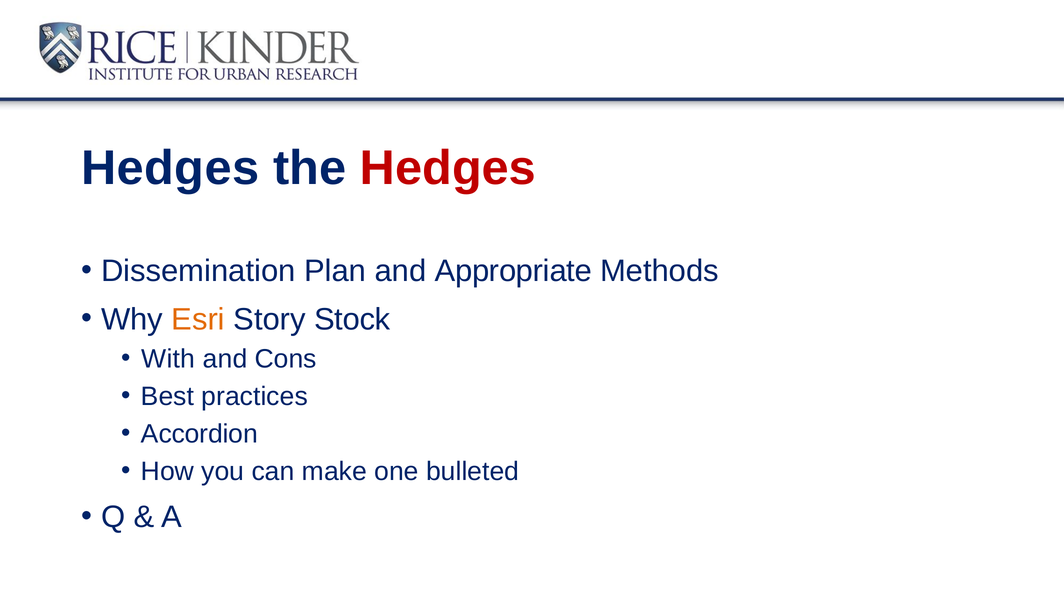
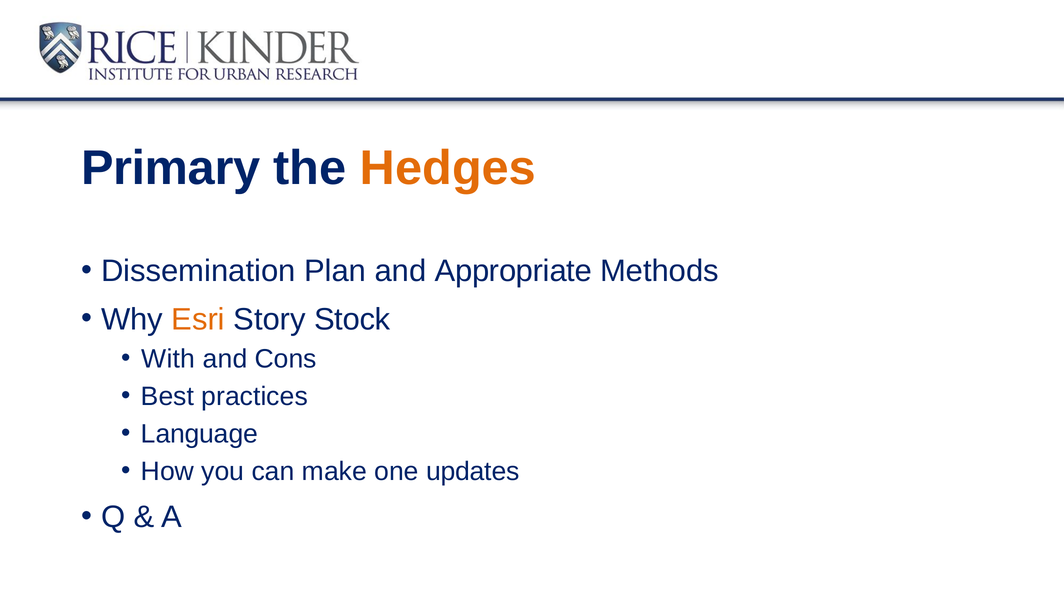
Hedges at (170, 169): Hedges -> Primary
Hedges at (448, 169) colour: red -> orange
Accordion: Accordion -> Language
bulleted: bulleted -> updates
